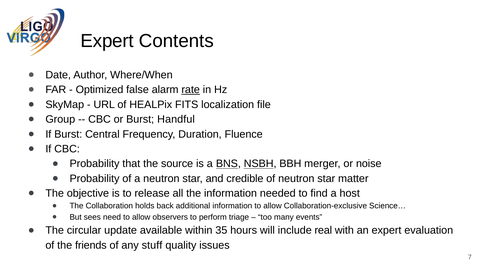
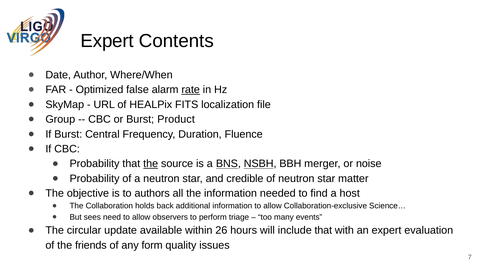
Handful: Handful -> Product
the at (151, 164) underline: none -> present
release: release -> authors
35: 35 -> 26
include real: real -> that
stuff: stuff -> form
